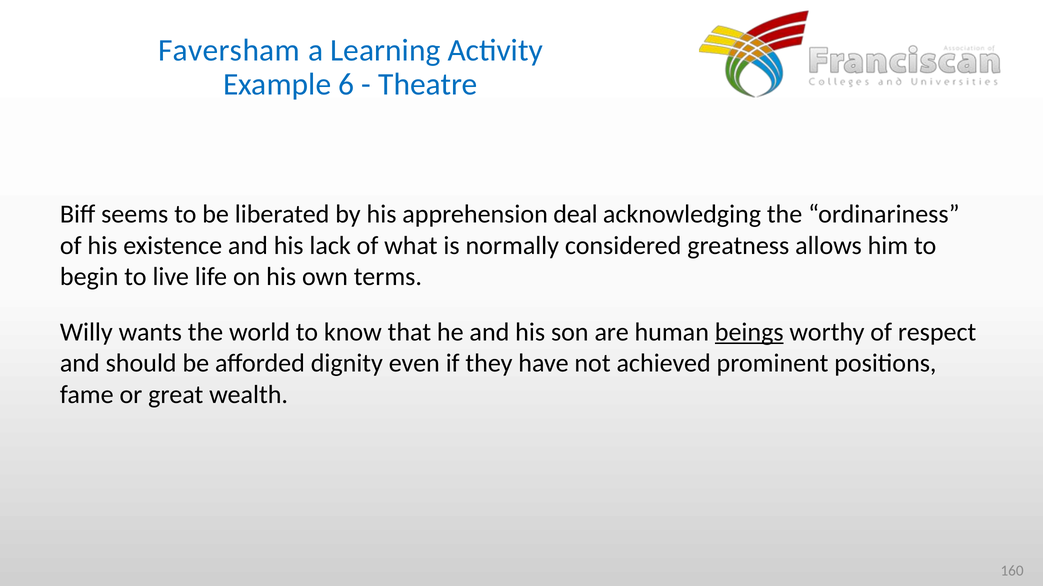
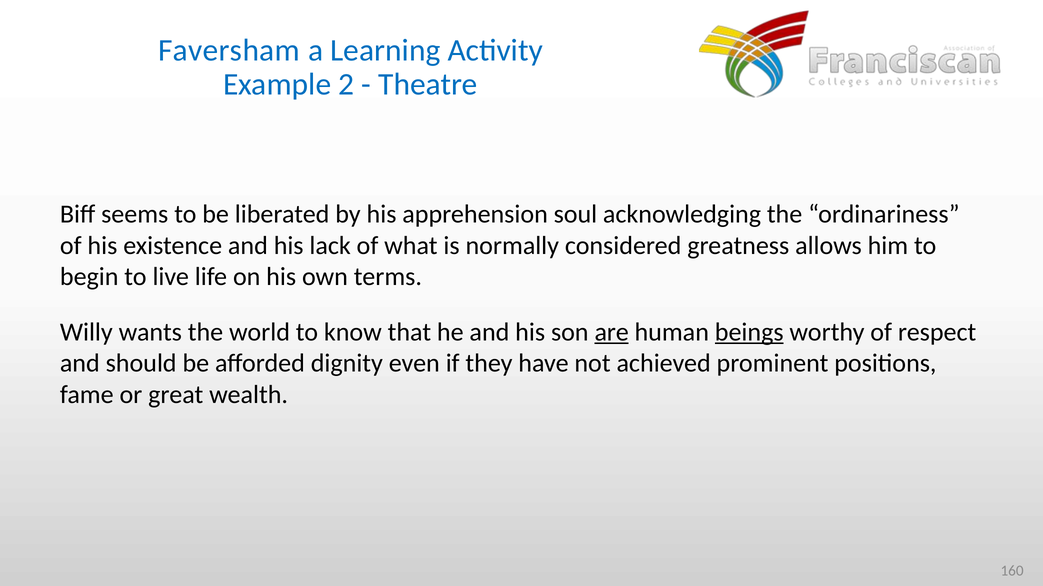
6: 6 -> 2
deal: deal -> soul
are underline: none -> present
